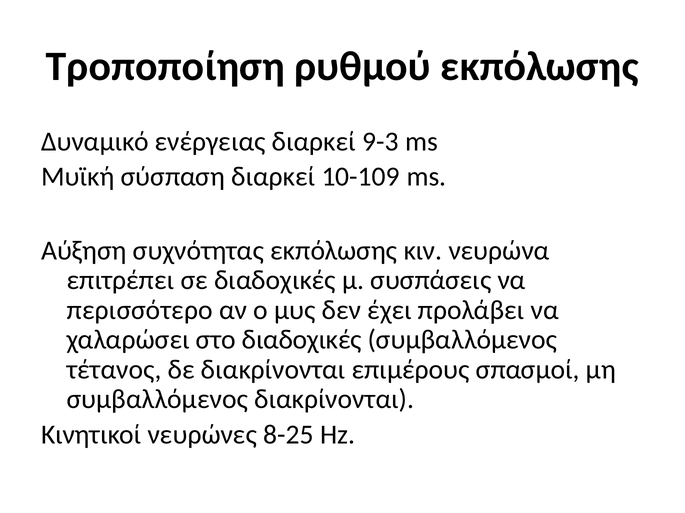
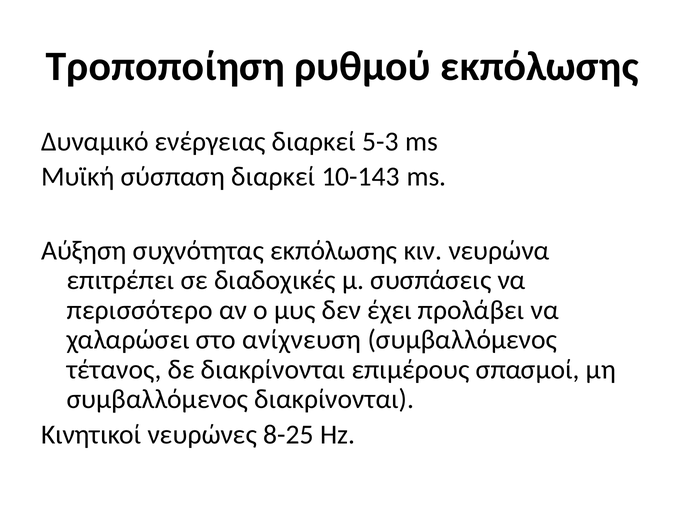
9-3: 9-3 -> 5-3
10-109: 10-109 -> 10-143
στο διαδοχικές: διαδοχικές -> ανίχνευση
